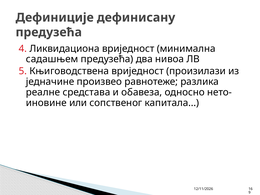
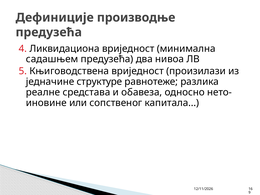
дефинисану: дефинисану -> производње
произвео: произвео -> структуре
